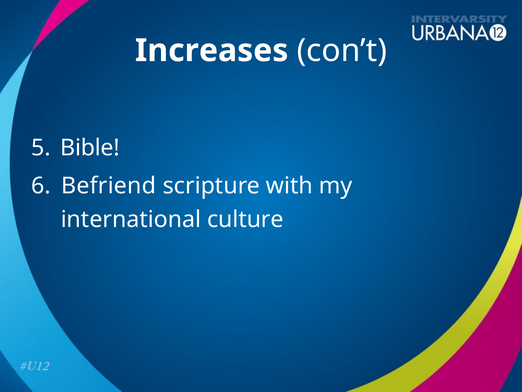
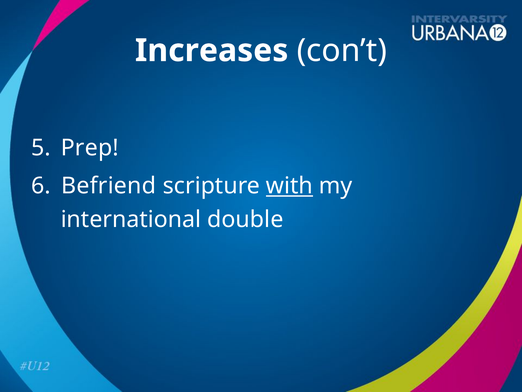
Bible: Bible -> Prep
with underline: none -> present
culture: culture -> double
